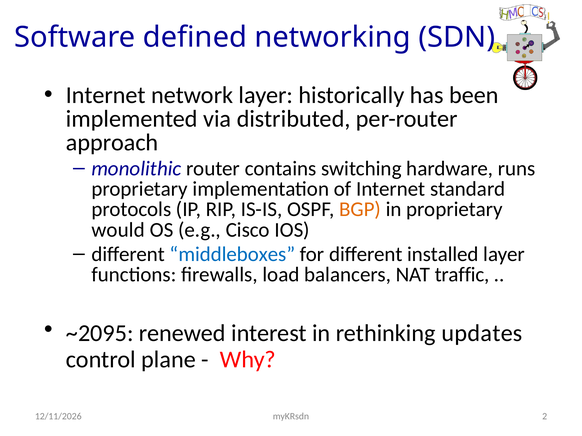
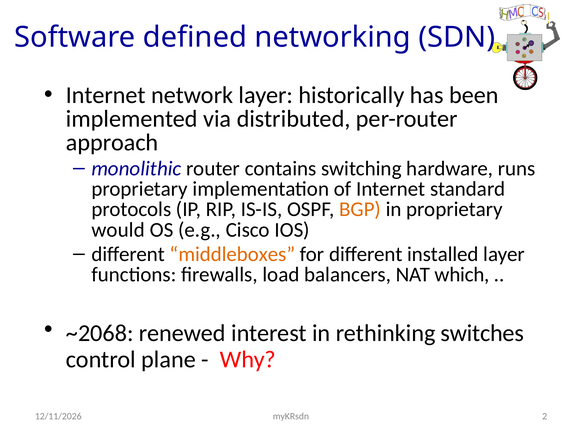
middleboxes colour: blue -> orange
traffic: traffic -> which
~2095: ~2095 -> ~2068
updates: updates -> switches
